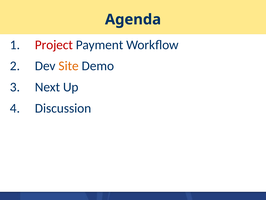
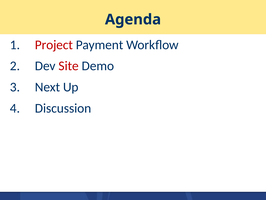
Site colour: orange -> red
